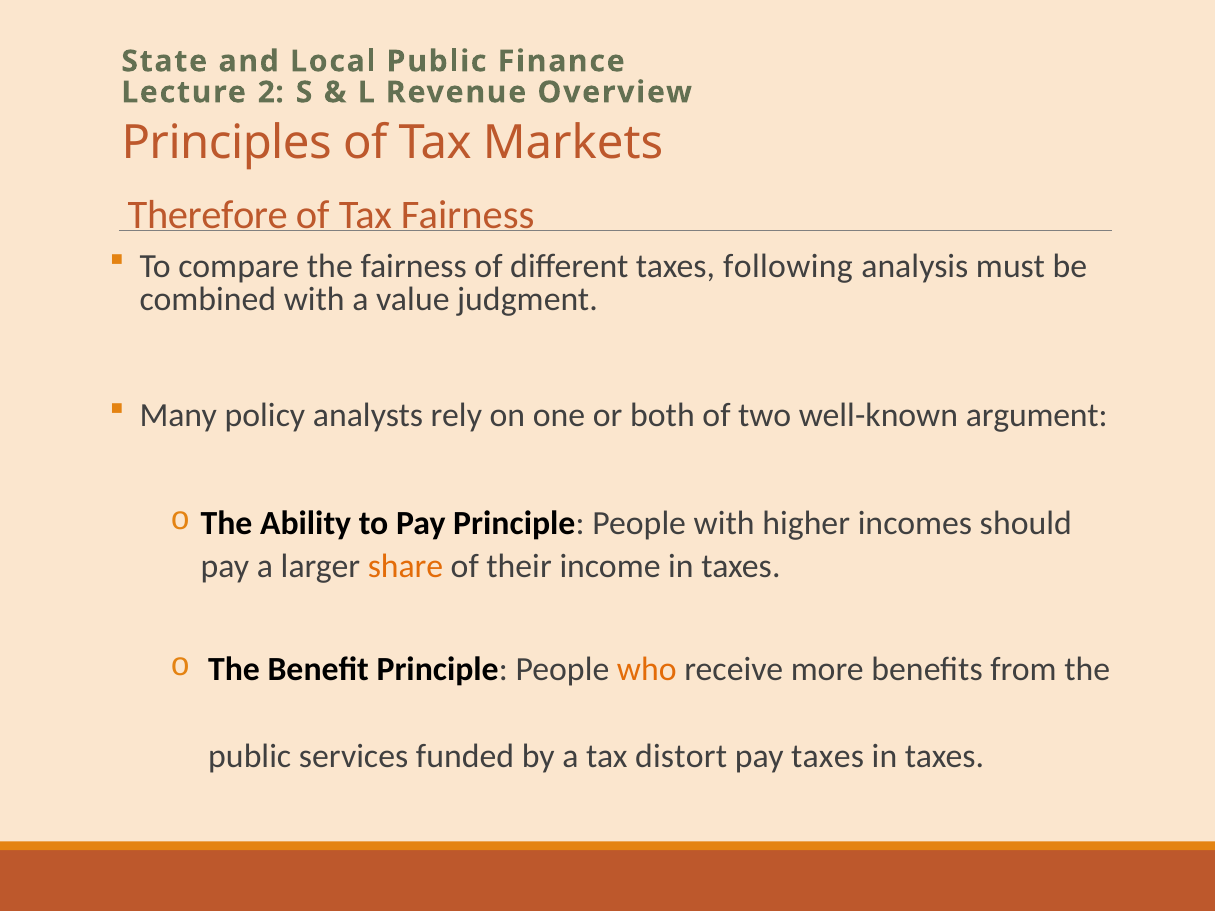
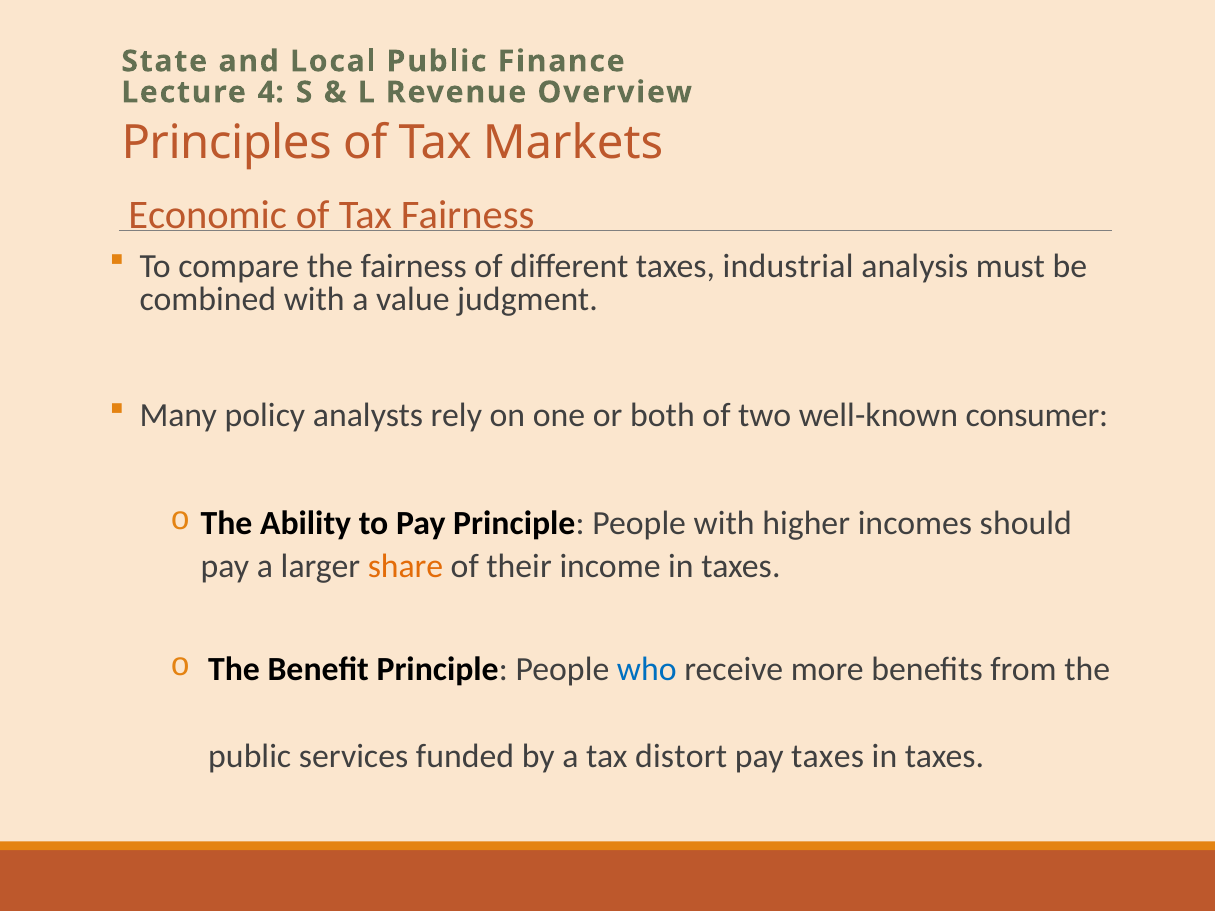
2: 2 -> 4
Therefore: Therefore -> Economic
following: following -> industrial
argument: argument -> consumer
who colour: orange -> blue
